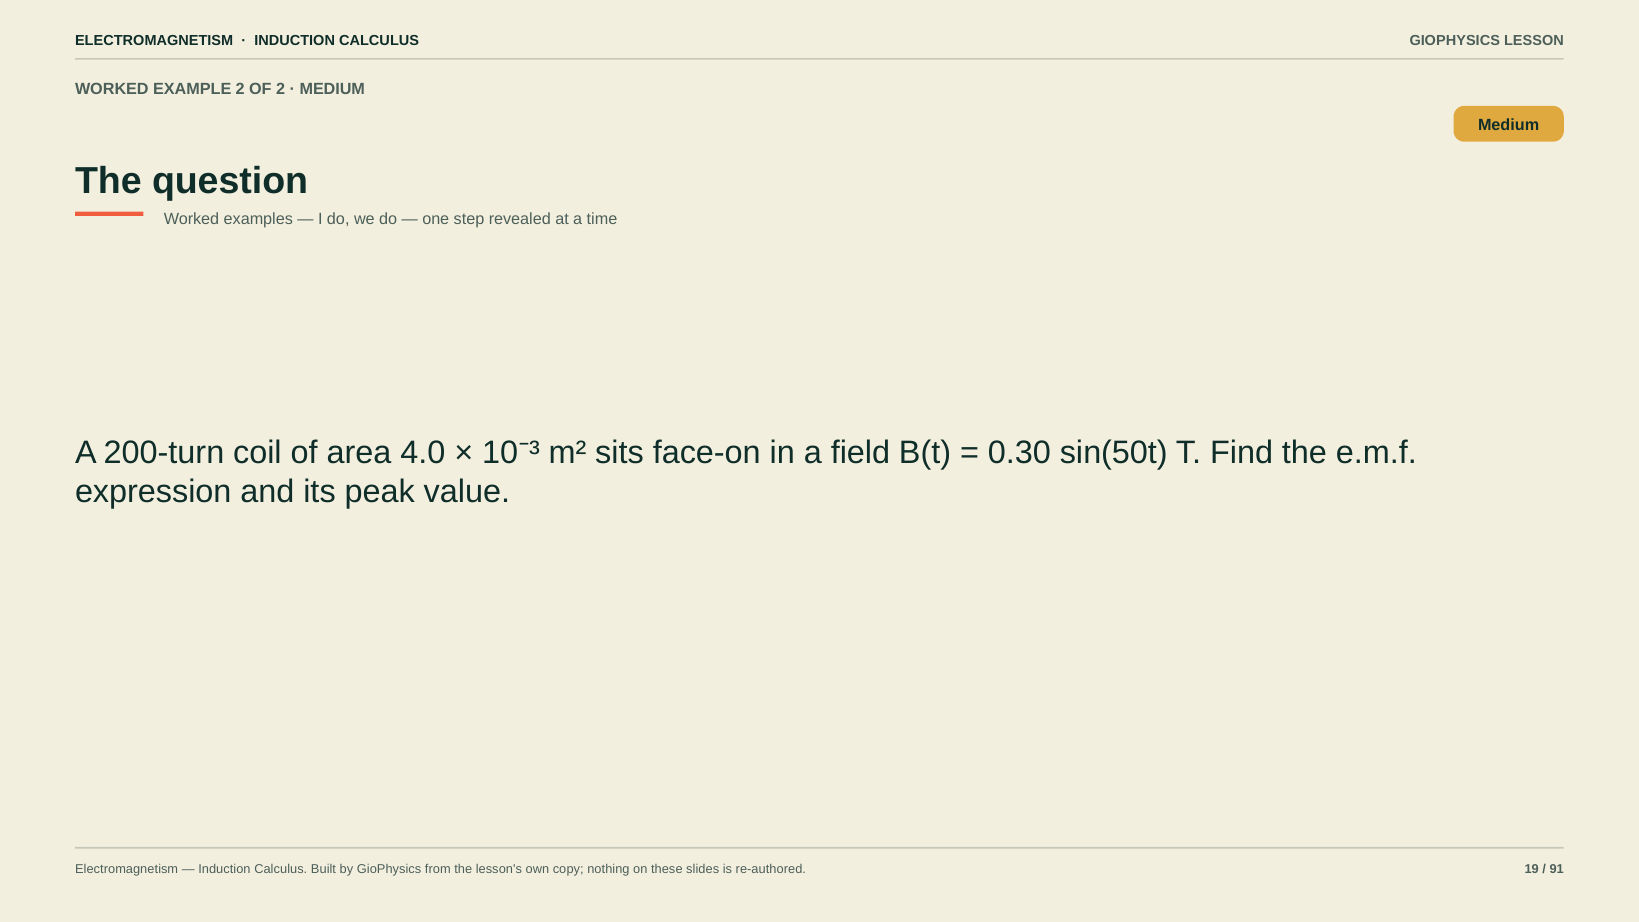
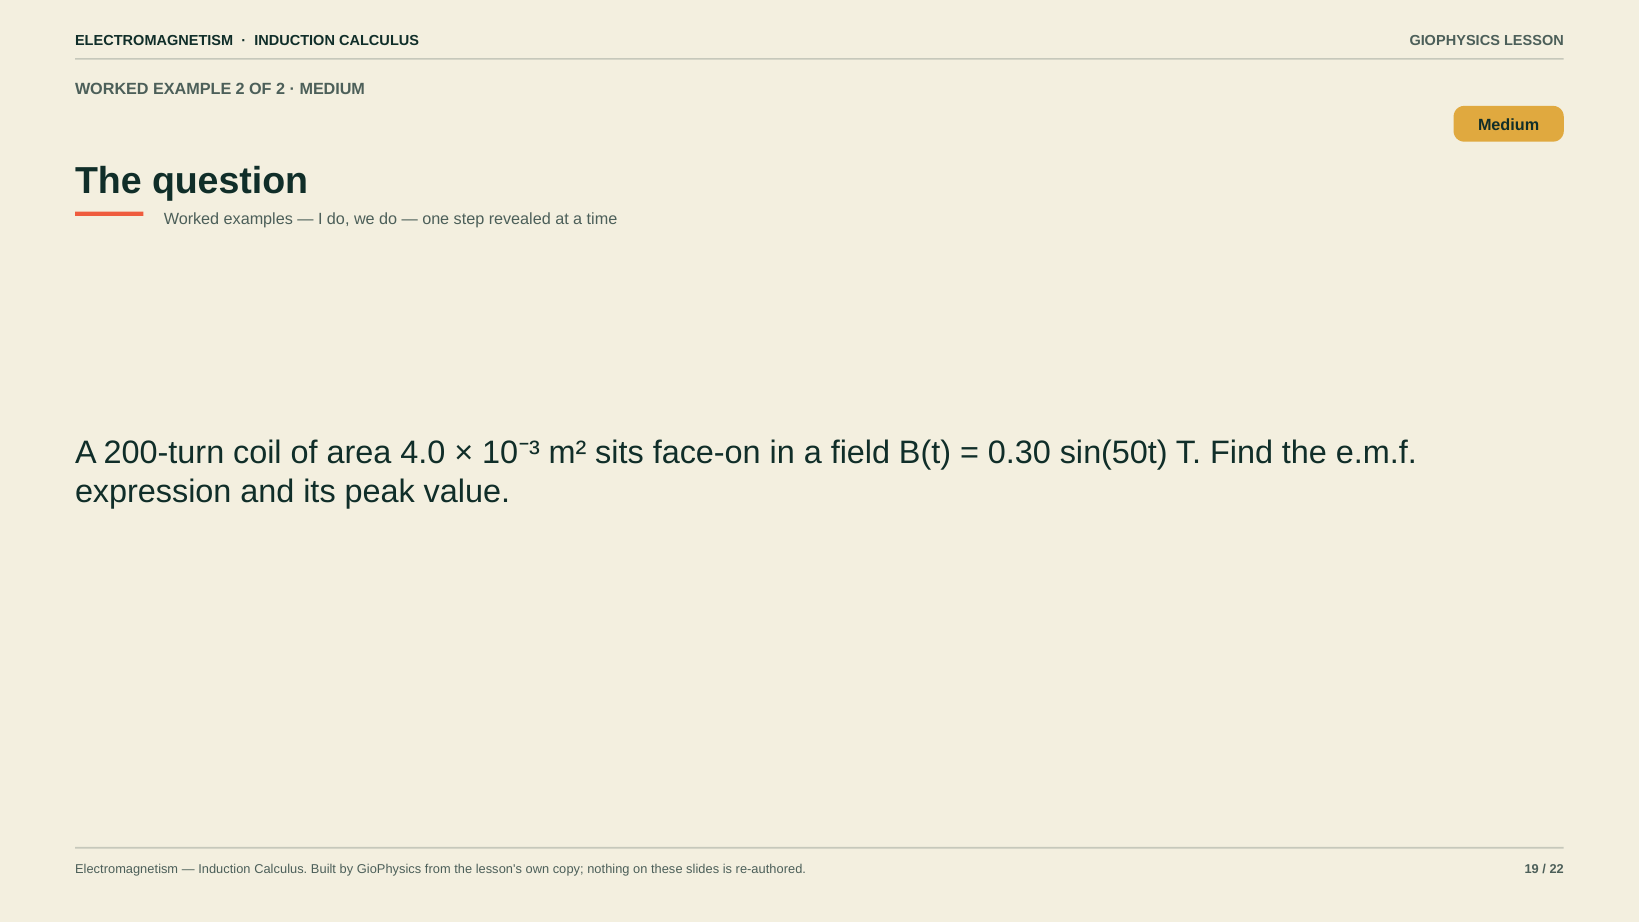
91: 91 -> 22
